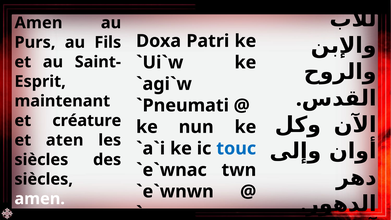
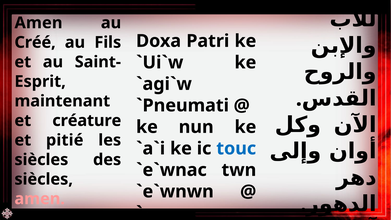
Purs: Purs -> Créé
aten: aten -> pitié
amen at (40, 199) colour: white -> pink
